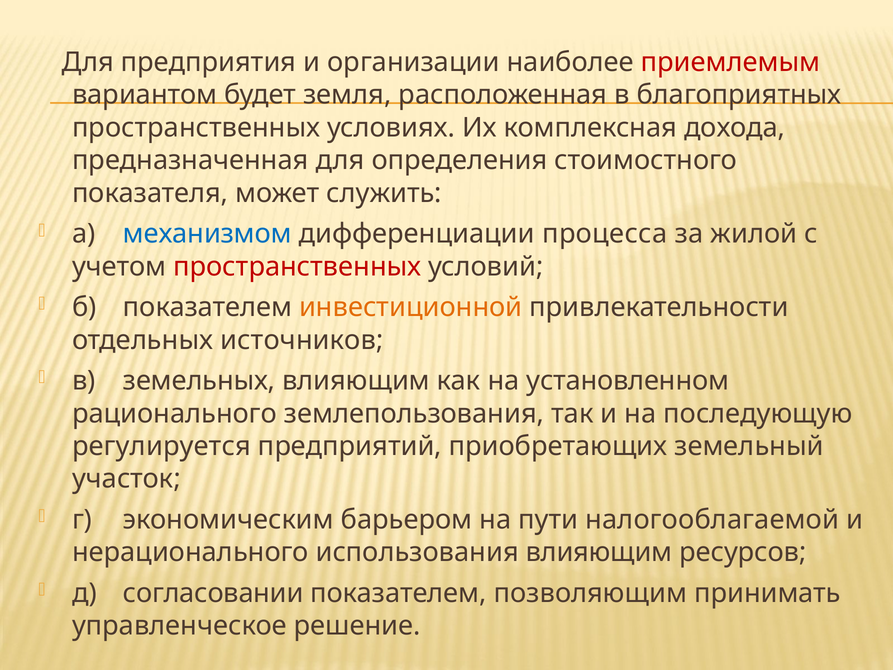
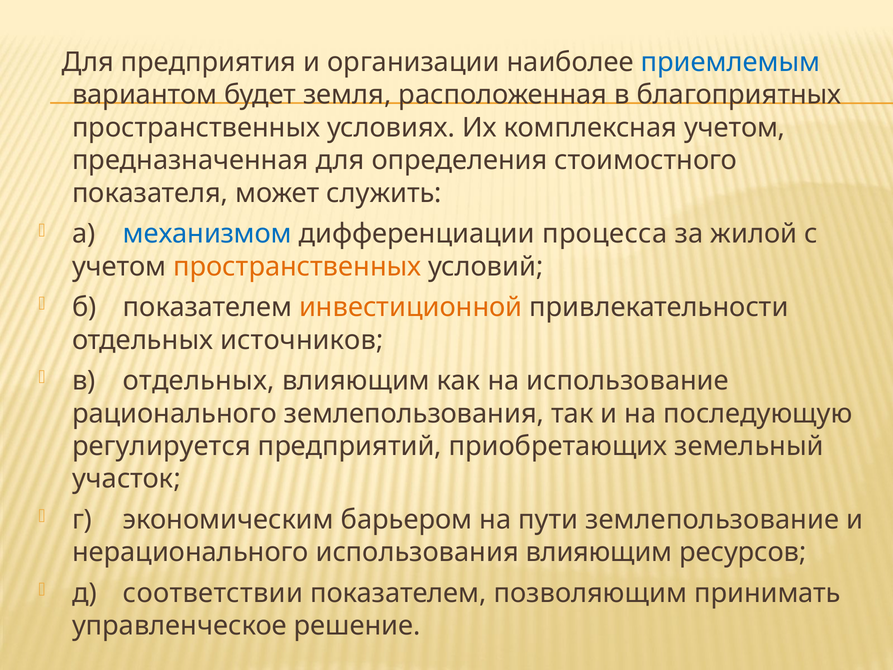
приемлемым colour: red -> blue
комплексная дохода: дохода -> учетом
пространственных at (297, 267) colour: red -> orange
в земельных: земельных -> отдельных
установленном: установленном -> использование
налогооблагаемой: налогооблагаемой -> землепользование
согласовании: согласовании -> соответствии
